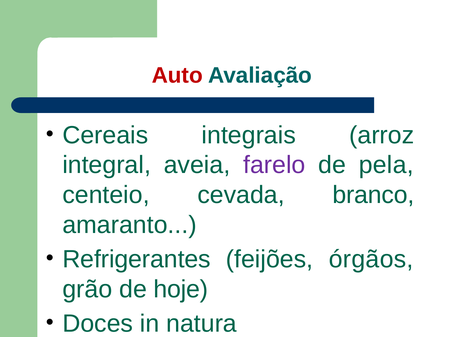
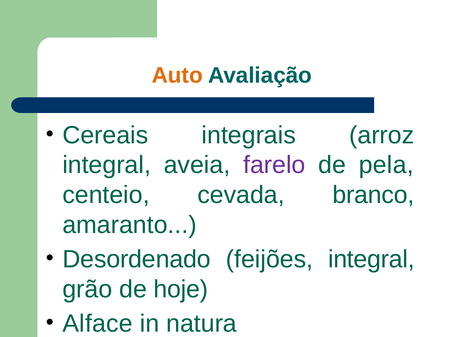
Auto colour: red -> orange
Refrigerantes: Refrigerantes -> Desordenado
feijões órgãos: órgãos -> integral
Doces: Doces -> Alface
